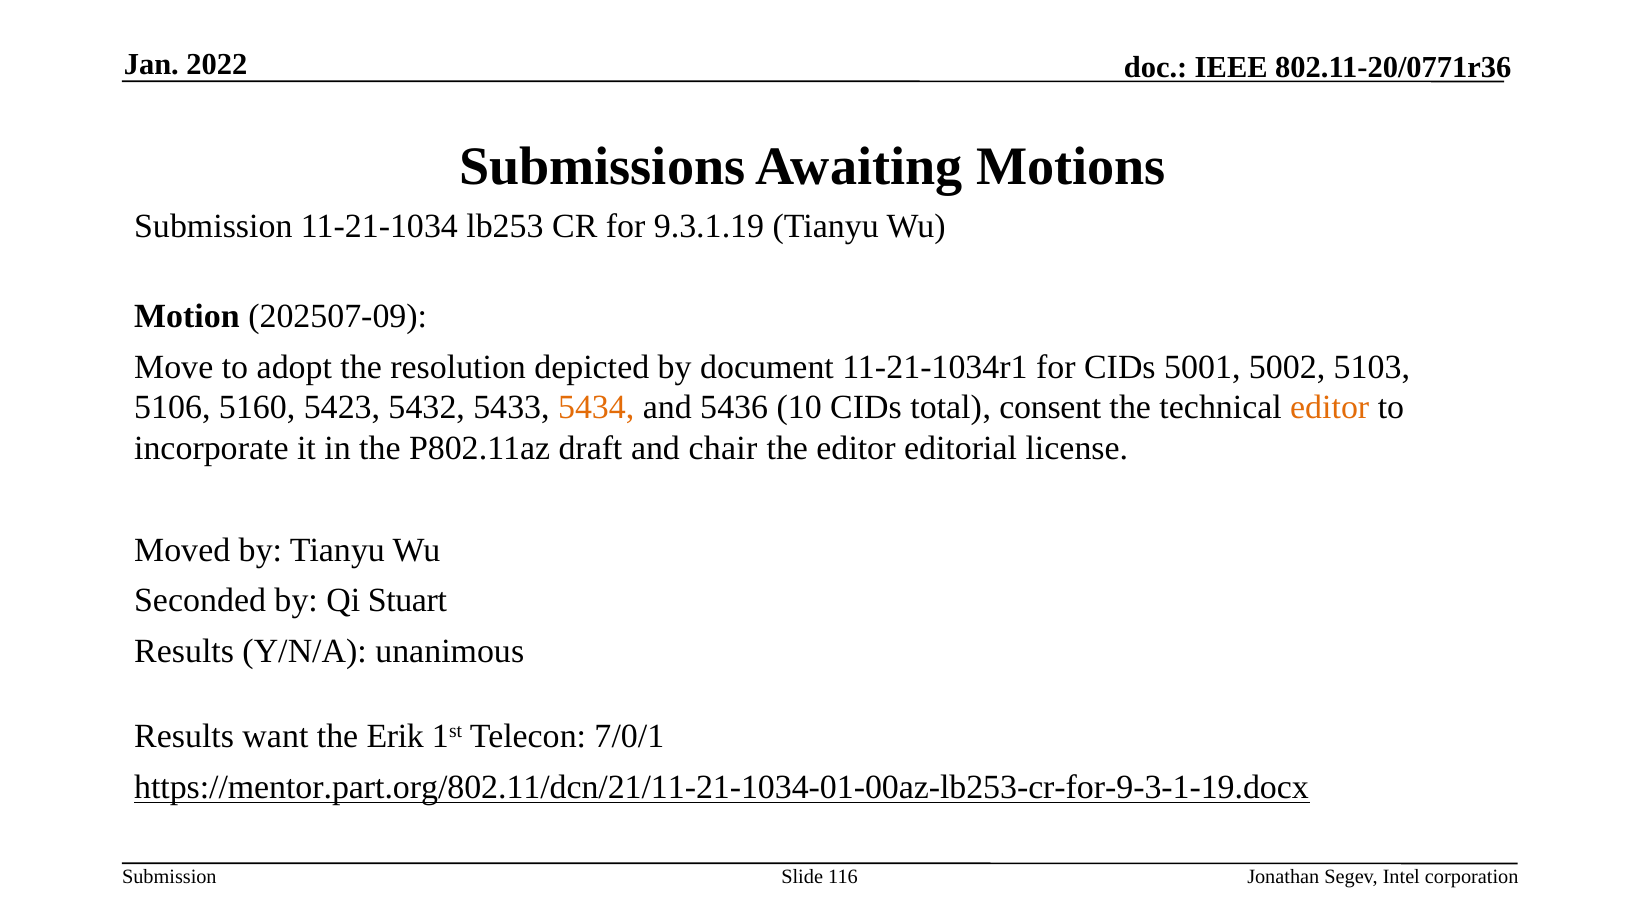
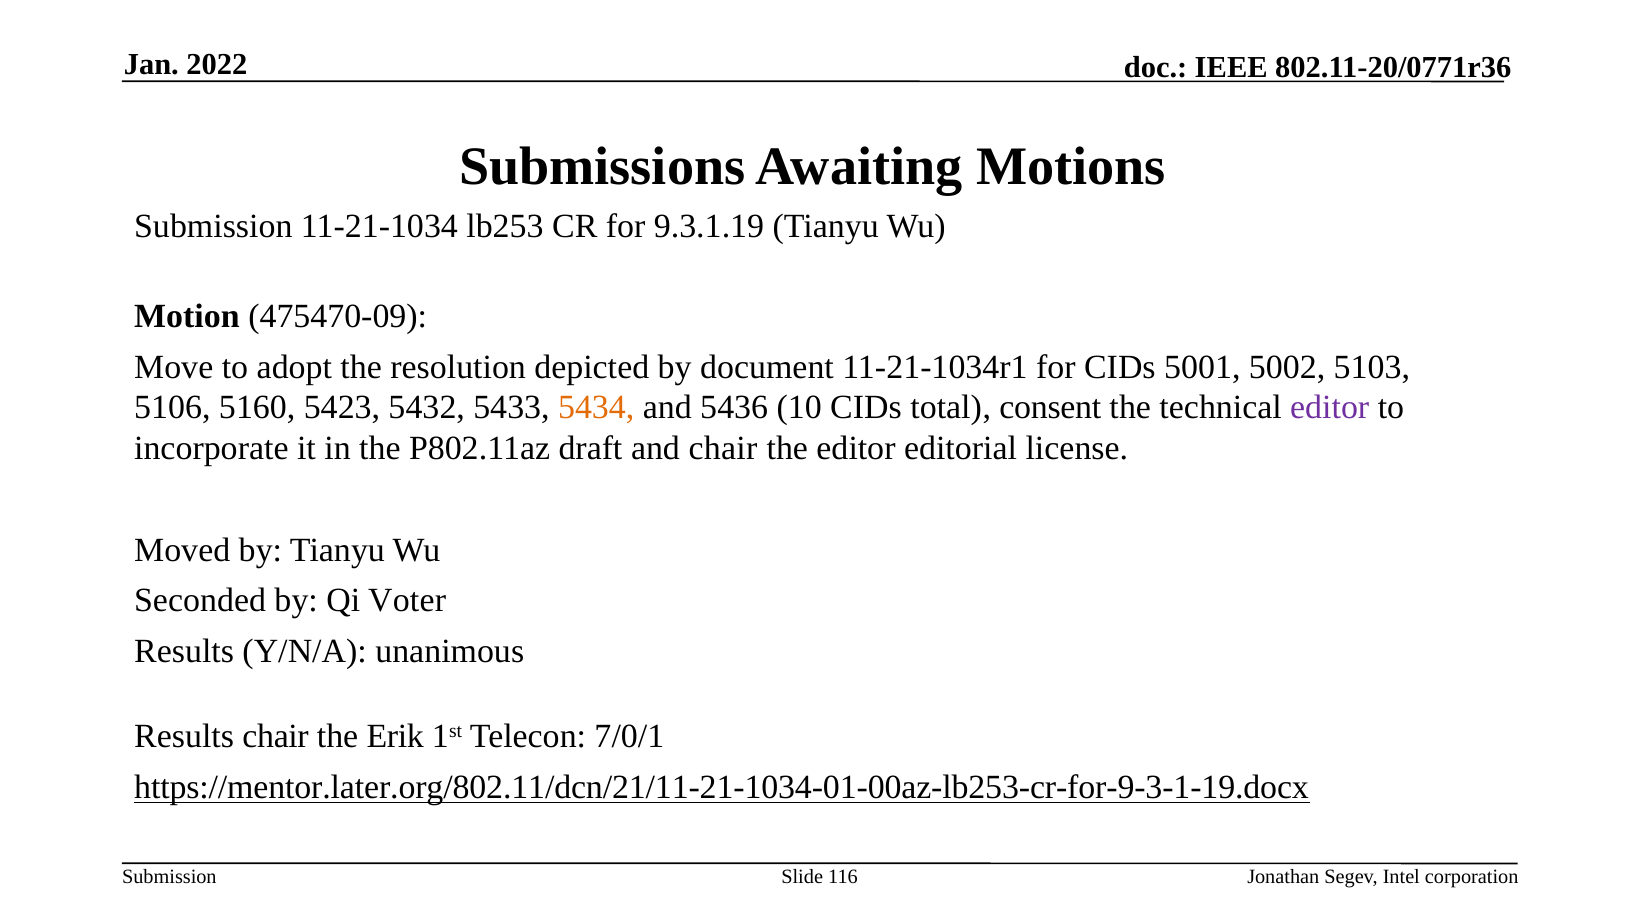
202507-09: 202507-09 -> 475470-09
editor at (1330, 408) colour: orange -> purple
Stuart: Stuart -> Voter
Results want: want -> chair
https://mentor.part.org/802.11/dcn/21/11-21-1034-01-00az-lb253-cr-for-9-3-1-19.docx: https://mentor.part.org/802.11/dcn/21/11-21-1034-01-00az-lb253-cr-for-9-3-1-19.docx -> https://mentor.later.org/802.11/dcn/21/11-21-1034-01-00az-lb253-cr-for-9-3-1-19.docx
